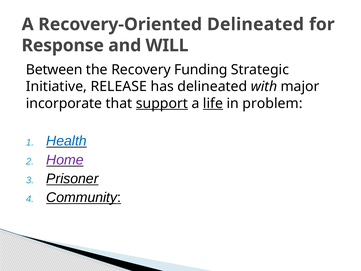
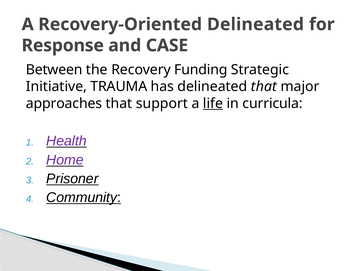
WILL: WILL -> CASE
RELEASE: RELEASE -> TRAUMA
delineated with: with -> that
incorporate: incorporate -> approaches
support underline: present -> none
problem: problem -> curricula
Health colour: blue -> purple
